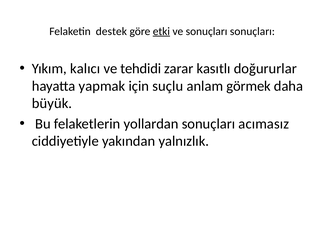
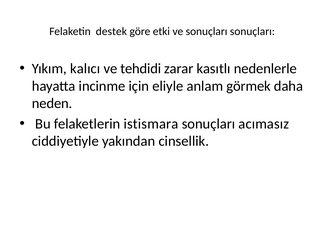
etki underline: present -> none
doğururlar: doğururlar -> nedenlerle
yapmak: yapmak -> incinme
suçlu: suçlu -> eliyle
büyük: büyük -> neden
yollardan: yollardan -> istismara
yalnızlık: yalnızlık -> cinsellik
